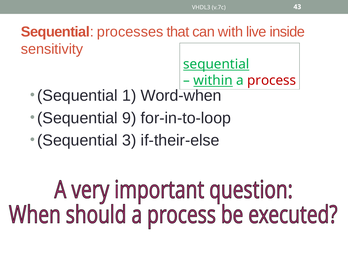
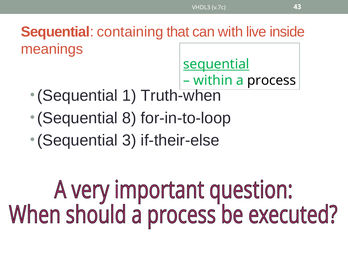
processes: processes -> containing
sensitivity: sensitivity -> meanings
within underline: present -> none
process colour: red -> black
Word-when: Word-when -> Truth-when
9: 9 -> 8
